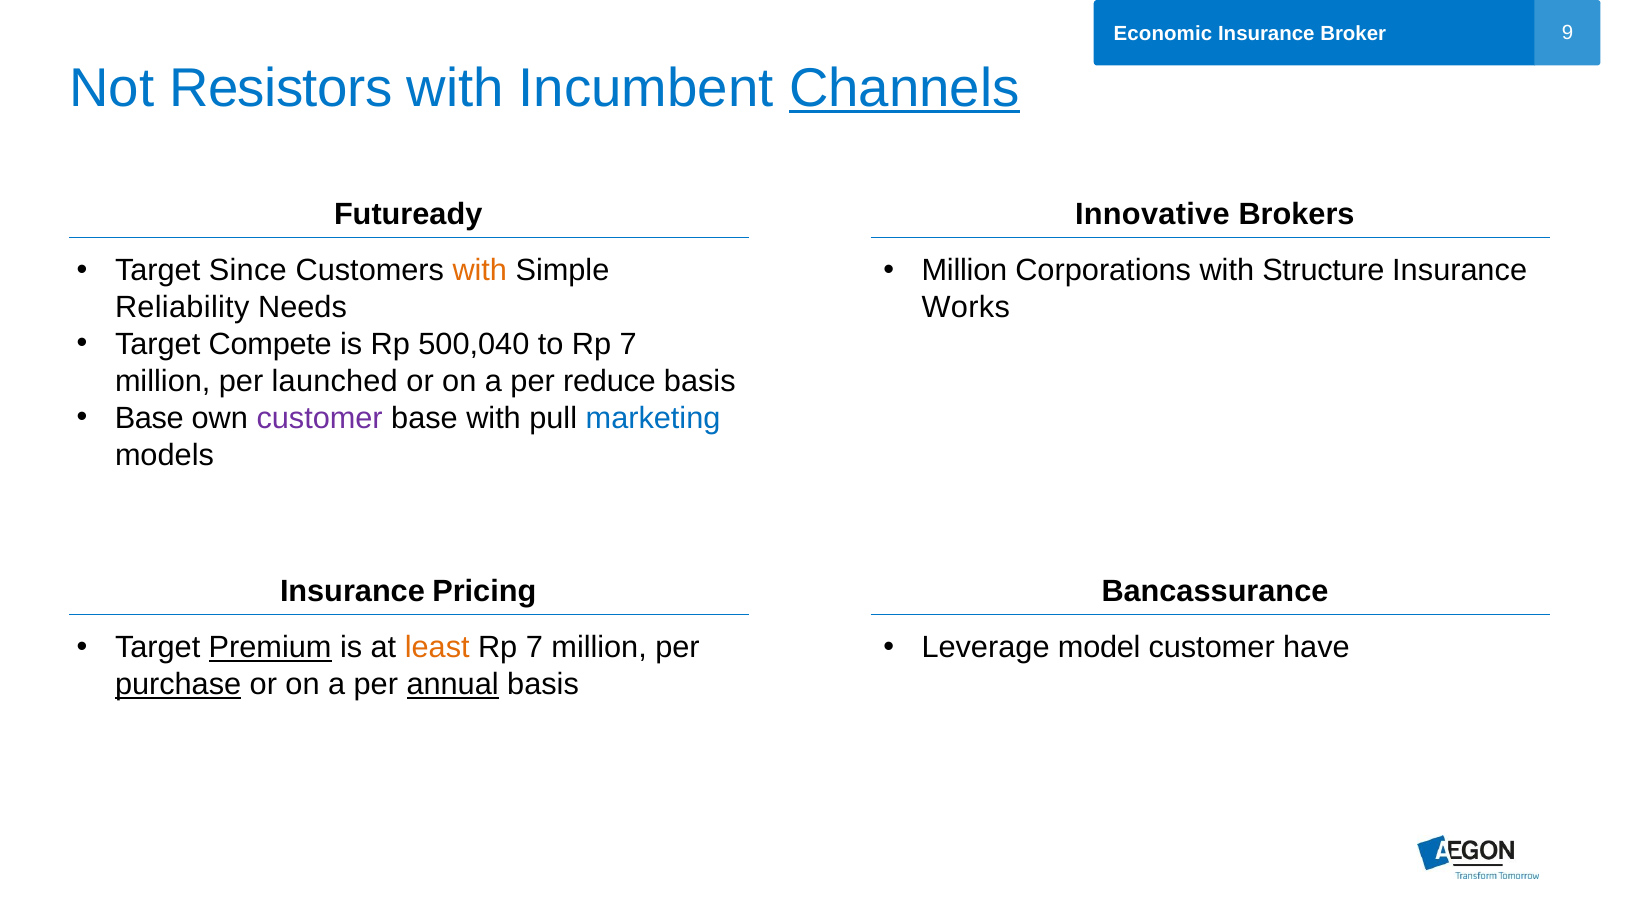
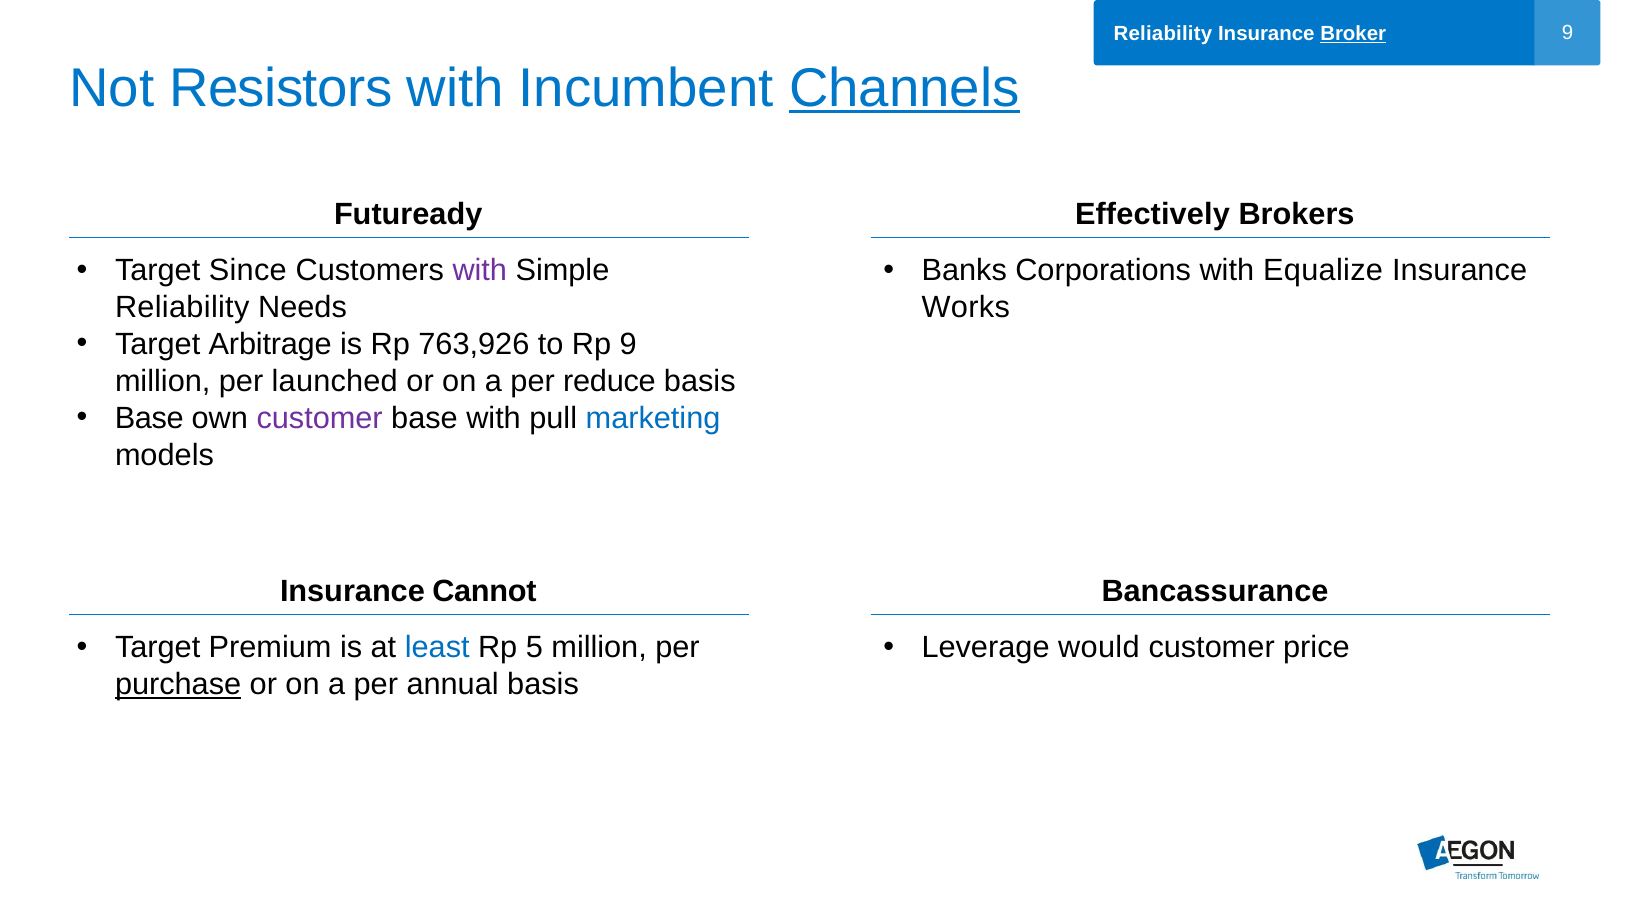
Economic at (1163, 34): Economic -> Reliability
Broker underline: none -> present
Innovative: Innovative -> Effectively
with at (480, 271) colour: orange -> purple
Million at (964, 271): Million -> Banks
Structure: Structure -> Equalize
Compete: Compete -> Arbitrage
500,040: 500,040 -> 763,926
to Rp 7: 7 -> 9
Pricing: Pricing -> Cannot
Premium underline: present -> none
least colour: orange -> blue
7 at (534, 648): 7 -> 5
model: model -> would
have: have -> price
annual underline: present -> none
